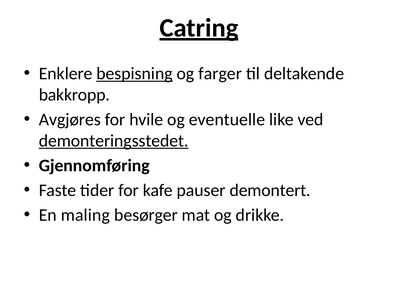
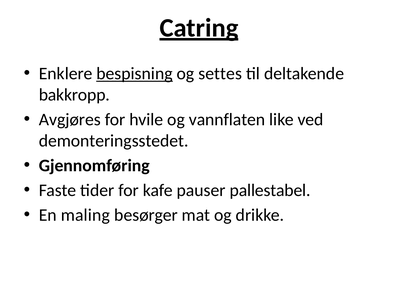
farger: farger -> settes
eventuelle: eventuelle -> vannflaten
demonteringsstedet underline: present -> none
demontert: demontert -> pallestabel
